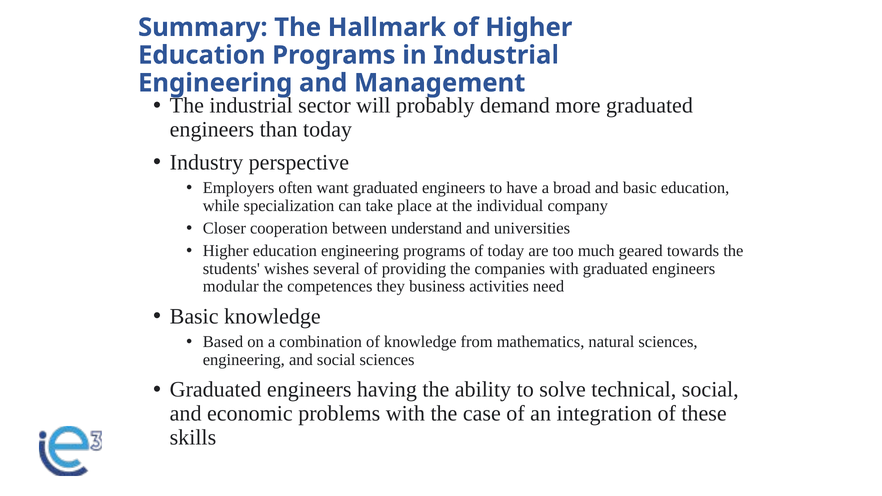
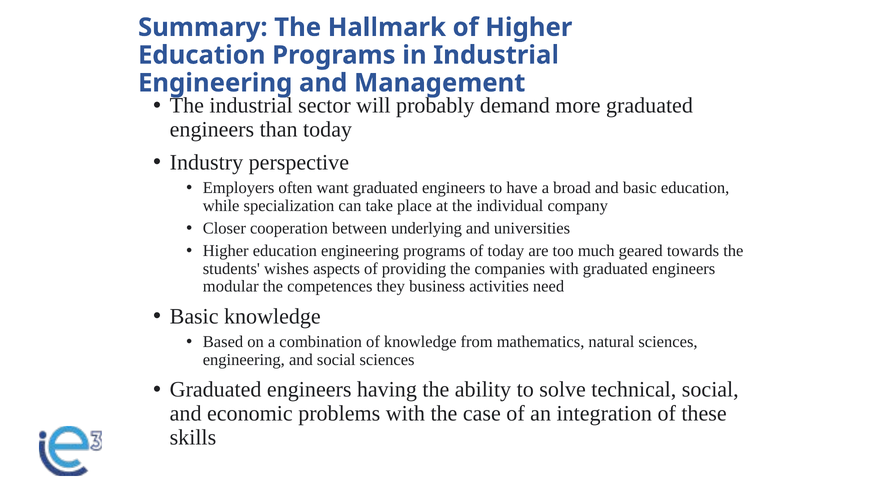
understand: understand -> underlying
several: several -> aspects
